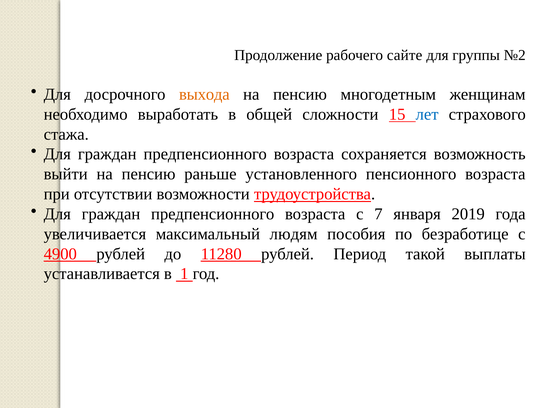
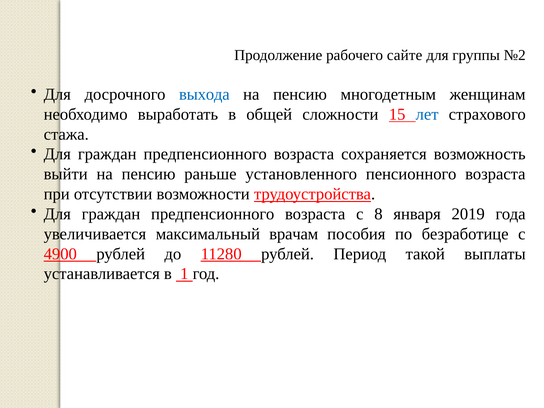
выхода colour: orange -> blue
7: 7 -> 8
людям: людям -> врачам
